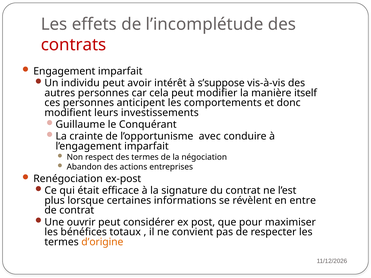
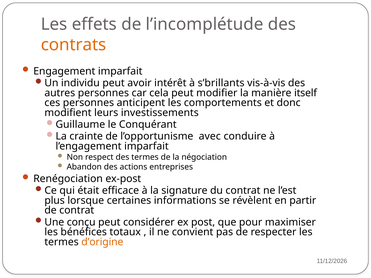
contrats colour: red -> orange
s’suppose: s’suppose -> s’brillants
entre: entre -> partir
ouvrir: ouvrir -> conçu
